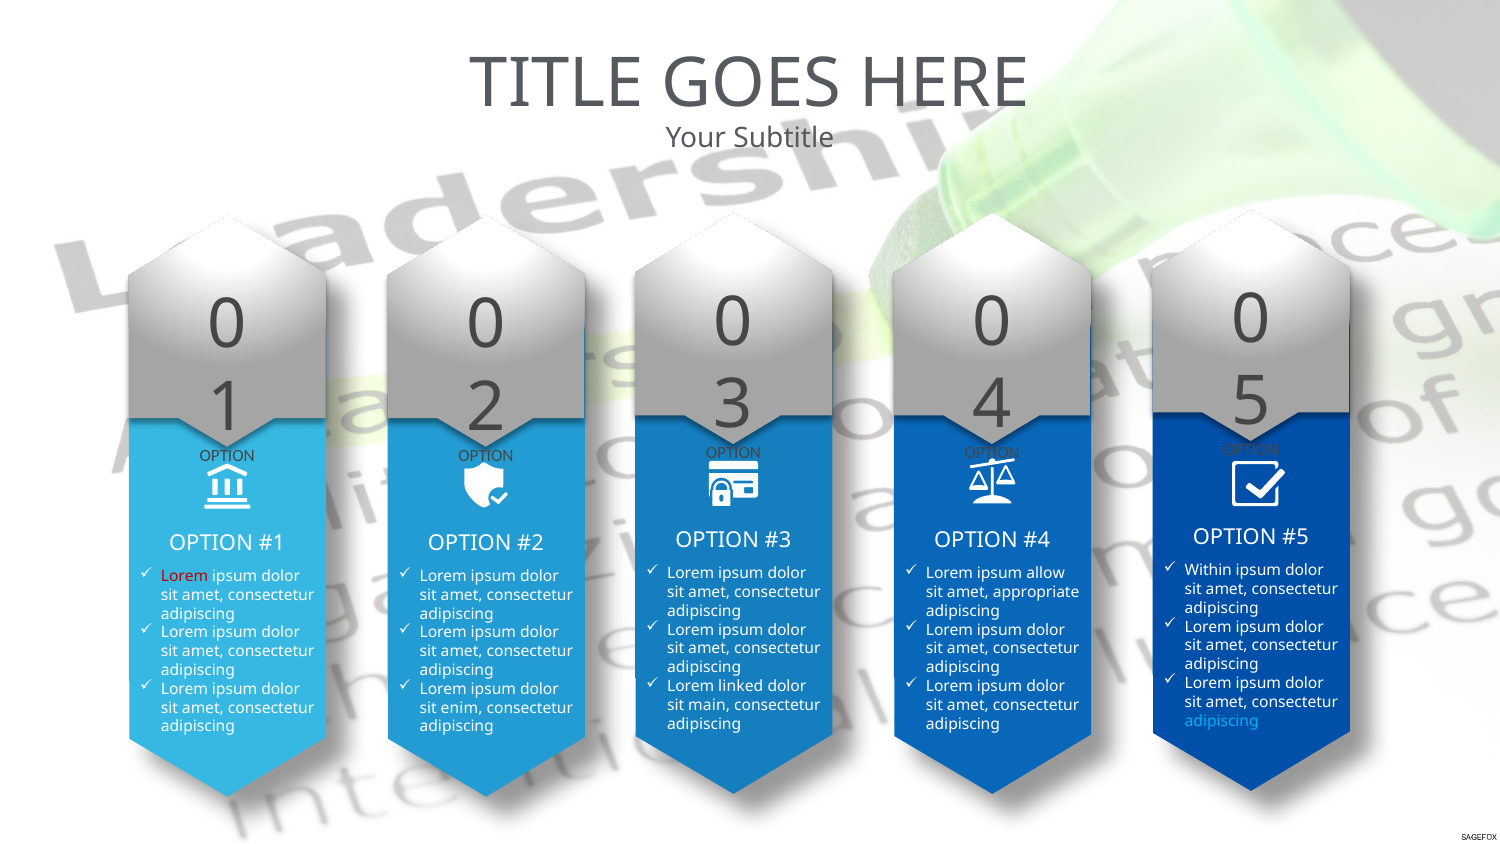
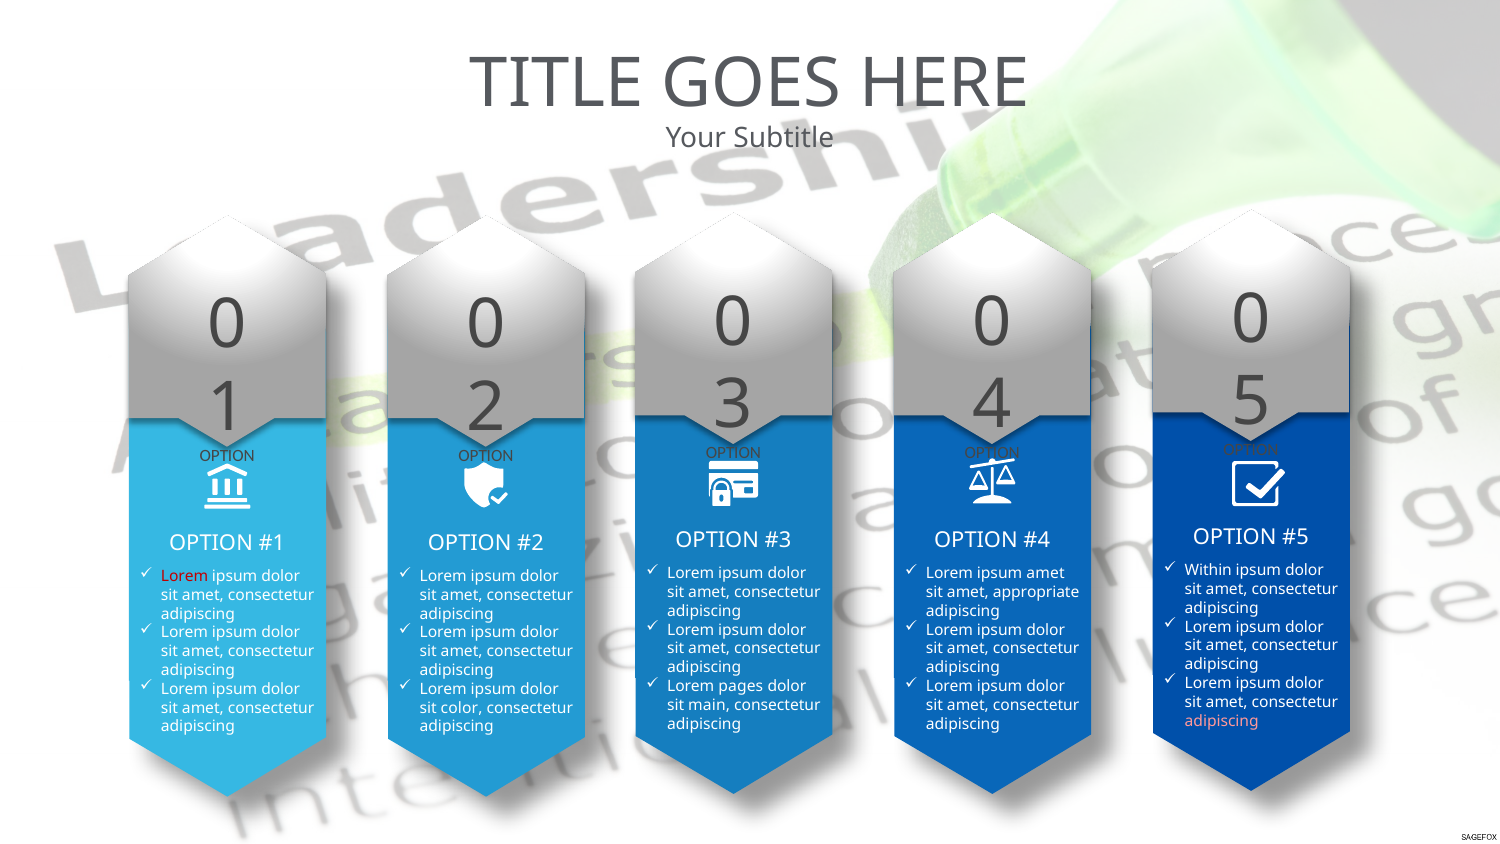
ipsum allow: allow -> amet
linked: linked -> pages
enim: enim -> color
adipiscing at (1222, 721) colour: light blue -> pink
